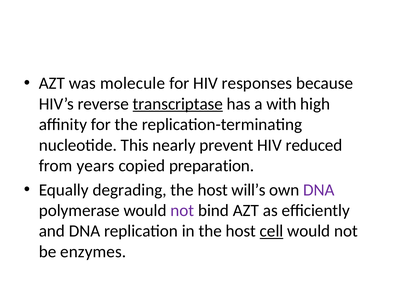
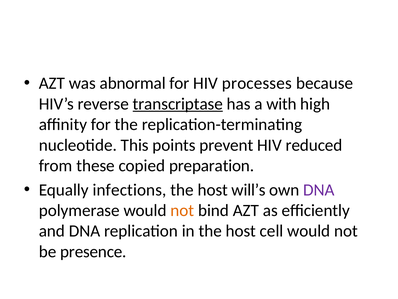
molecule: molecule -> abnormal
responses: responses -> processes
nearly: nearly -> points
years: years -> these
degrading: degrading -> infections
not at (182, 210) colour: purple -> orange
cell underline: present -> none
enzymes: enzymes -> presence
